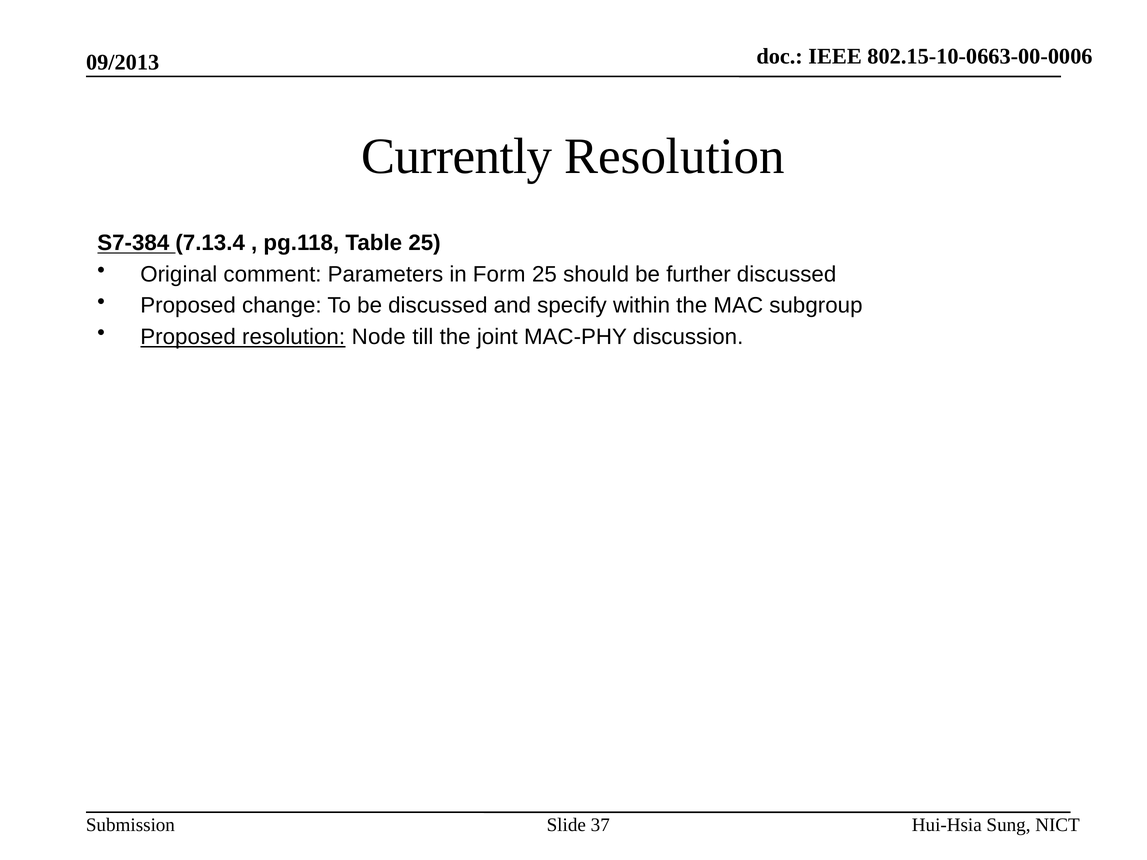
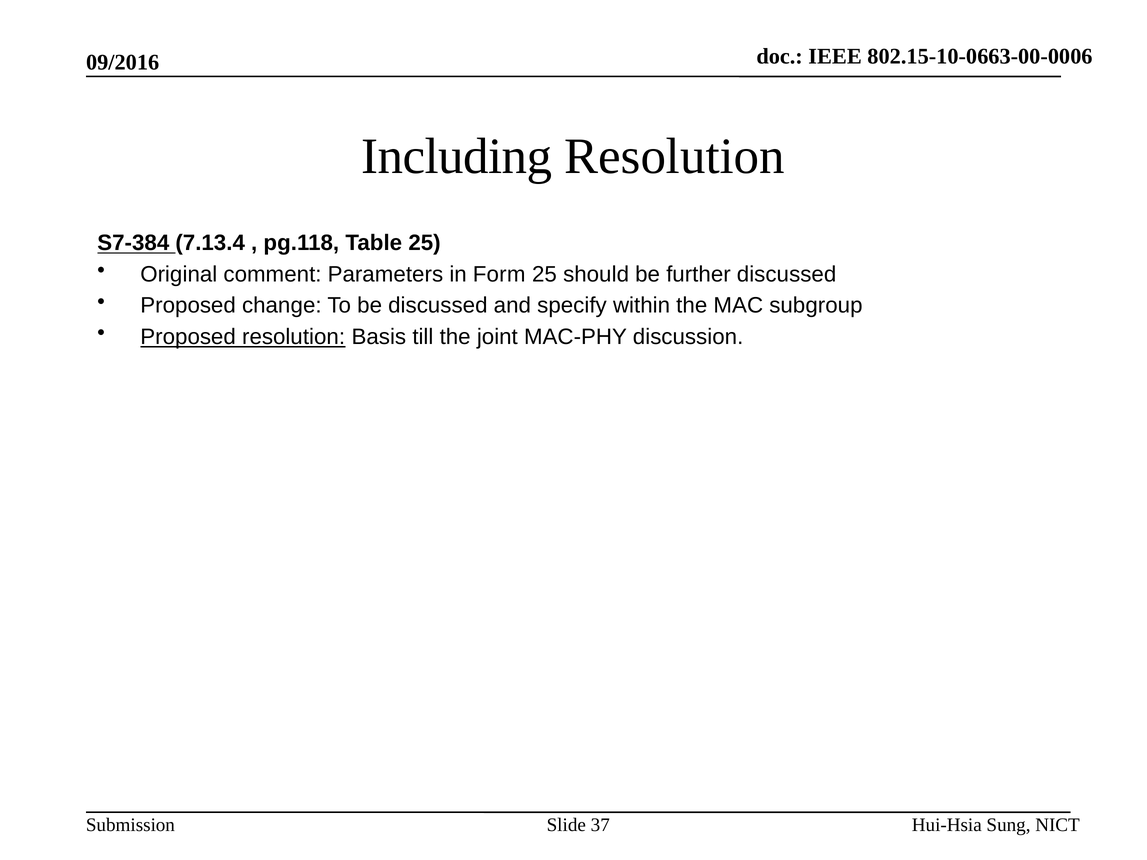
09/2013: 09/2013 -> 09/2016
Currently: Currently -> Including
Node: Node -> Basis
